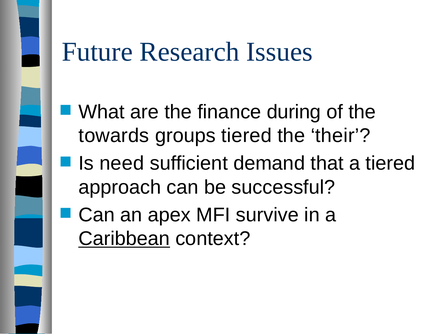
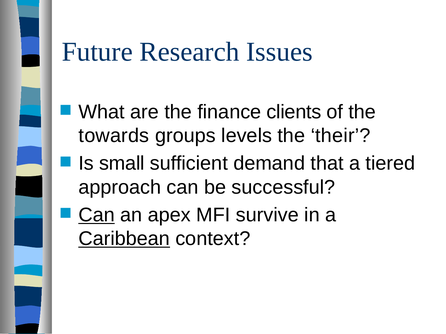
during: during -> clients
groups tiered: tiered -> levels
need: need -> small
Can at (97, 215) underline: none -> present
